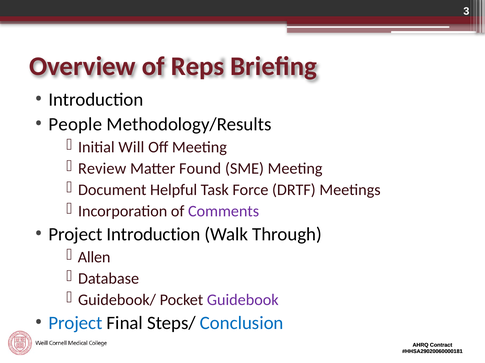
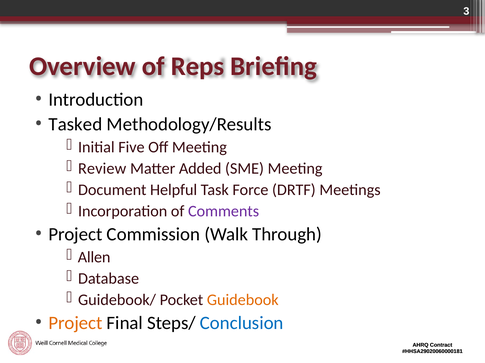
People: People -> Tasked
Will: Will -> Five
Found: Found -> Added
Project Introduction: Introduction -> Commission
Guidebook colour: purple -> orange
Project at (75, 324) colour: blue -> orange
